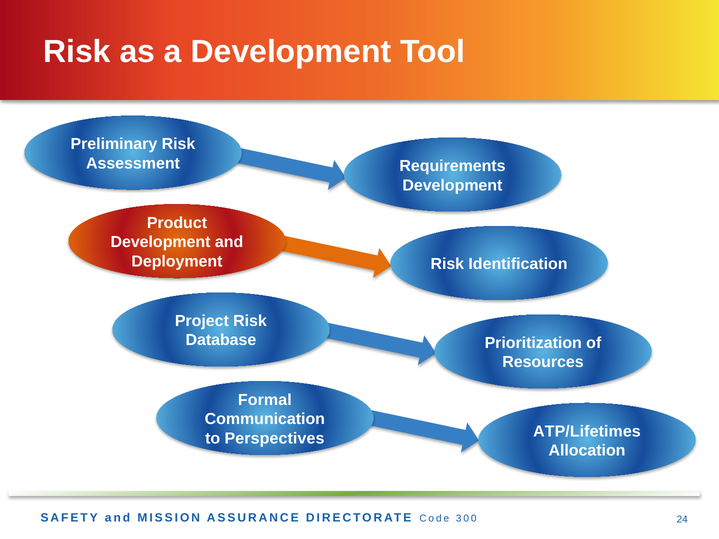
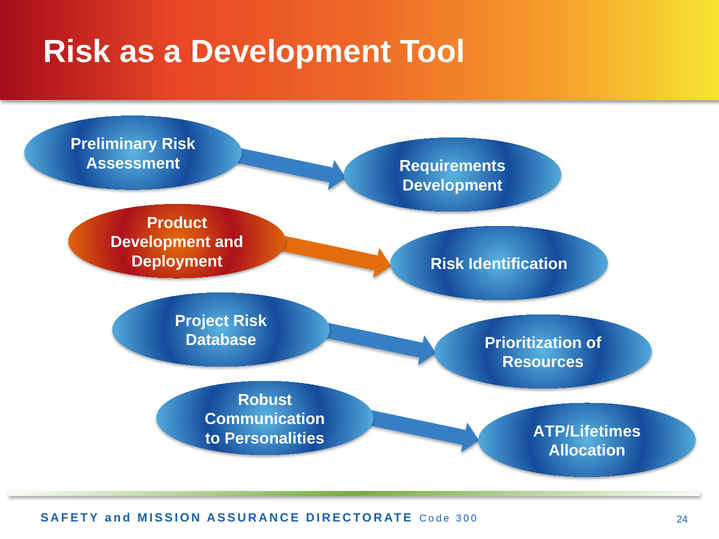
Formal: Formal -> Robust
Perspectives: Perspectives -> Personalities
